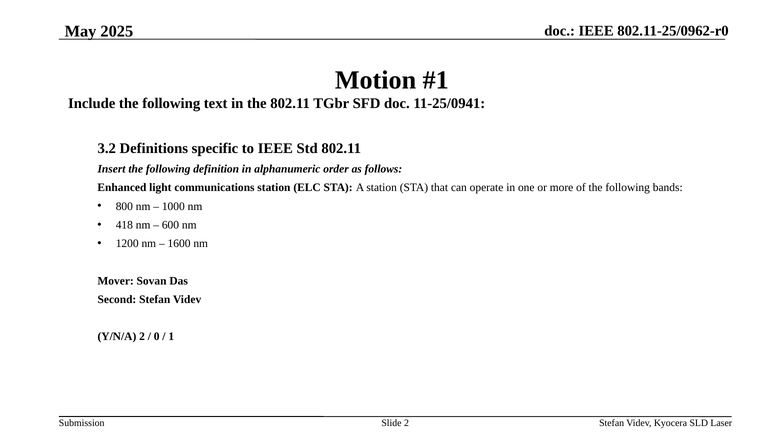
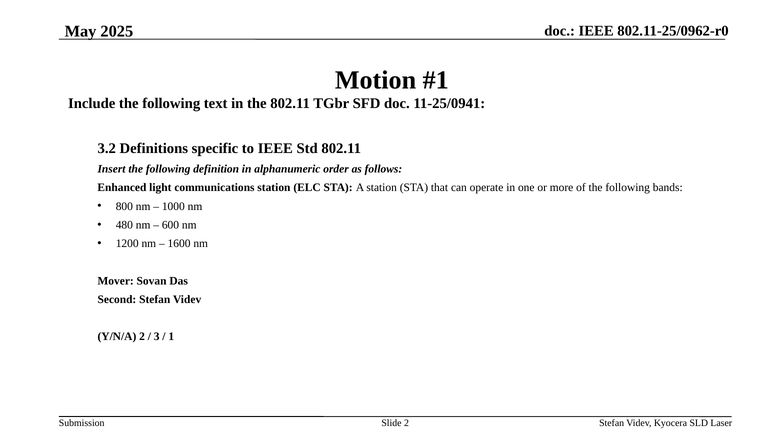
418: 418 -> 480
0: 0 -> 3
